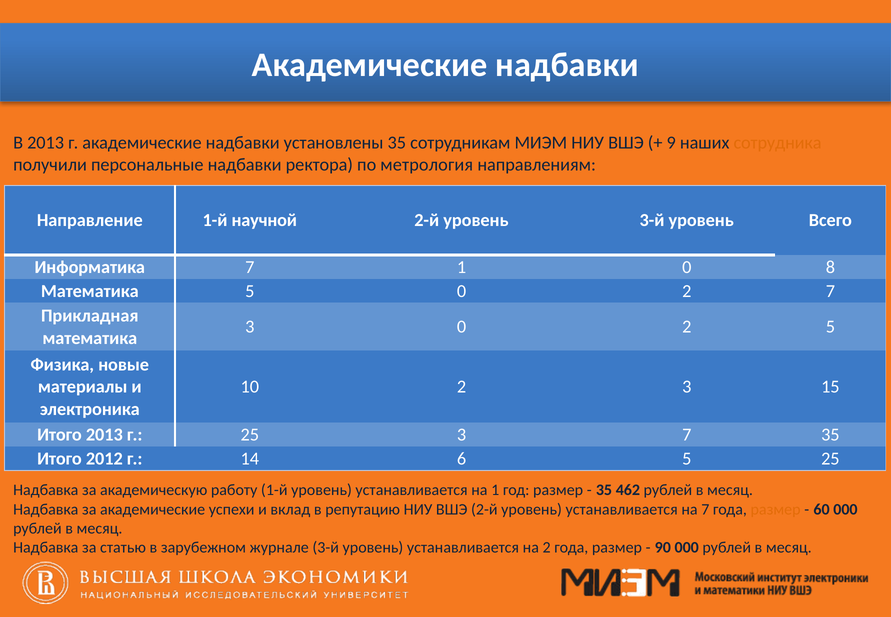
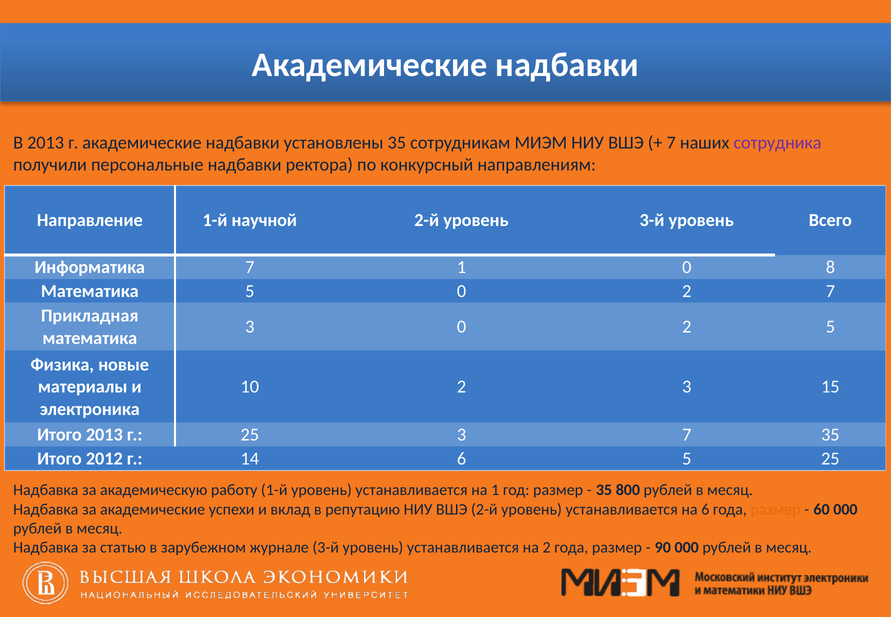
9 at (671, 143): 9 -> 7
сотрудника colour: orange -> purple
метрология: метрология -> конкурсный
462: 462 -> 800
на 7: 7 -> 6
